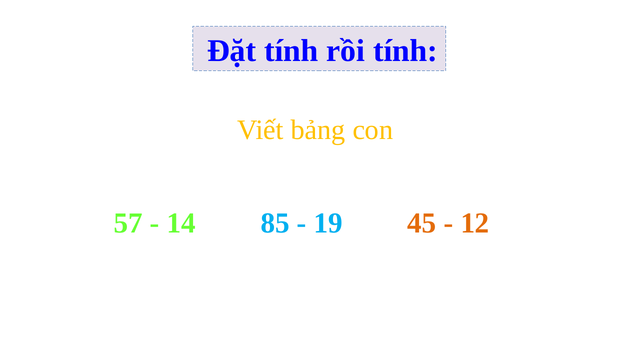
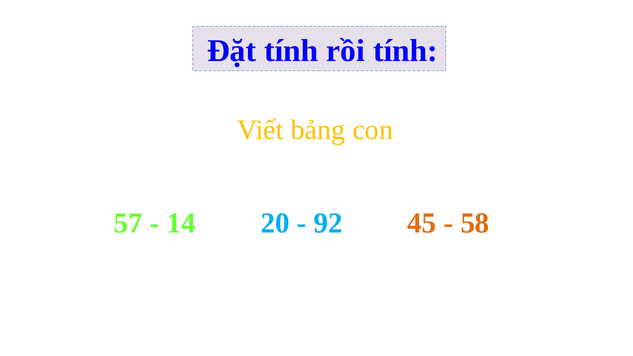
85: 85 -> 20
19: 19 -> 92
12: 12 -> 58
